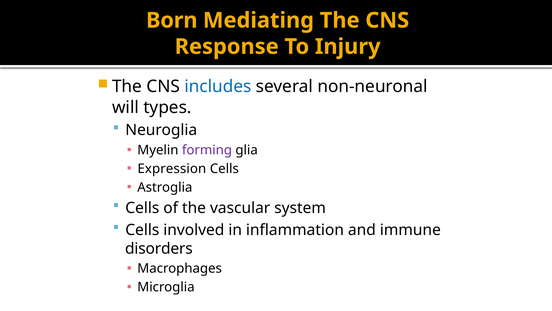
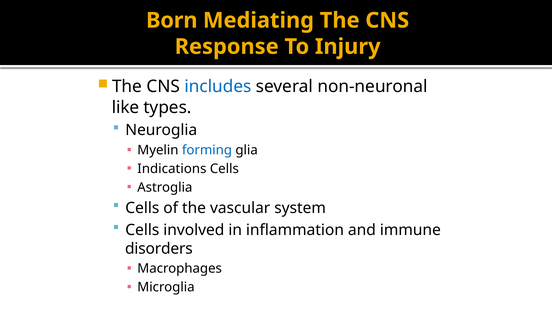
will: will -> like
forming colour: purple -> blue
Expression: Expression -> Indications
